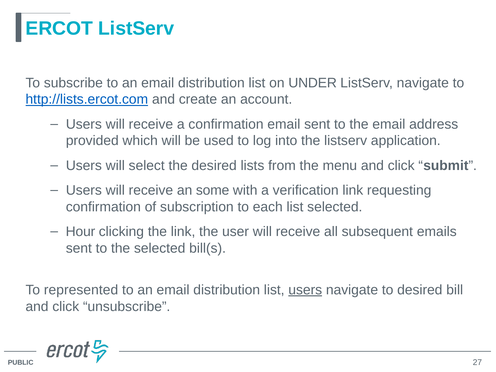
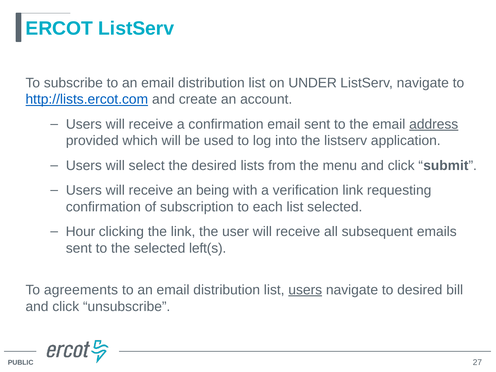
address underline: none -> present
some: some -> being
bill(s: bill(s -> left(s
represented: represented -> agreements
